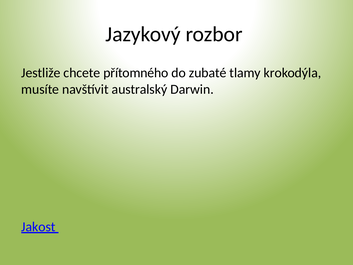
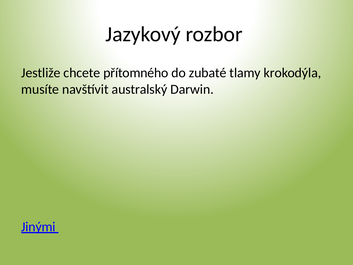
Jakost: Jakost -> Jinými
